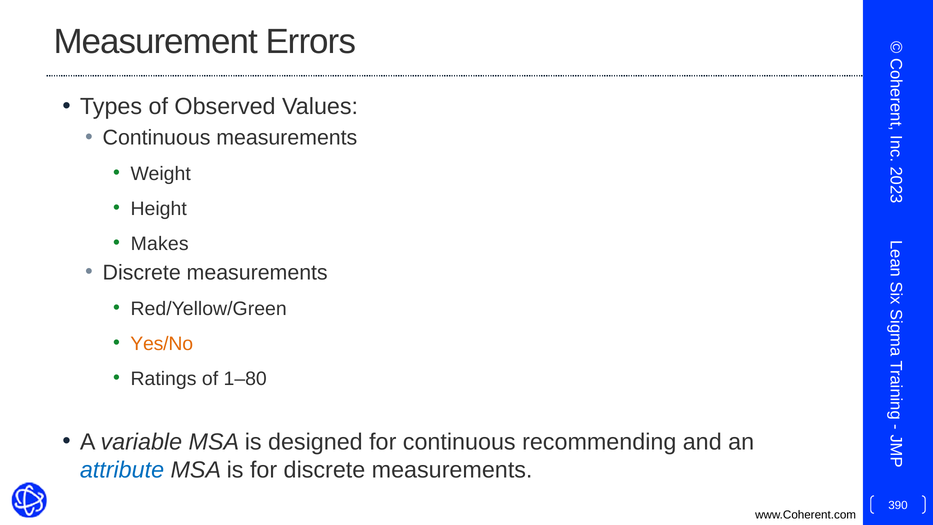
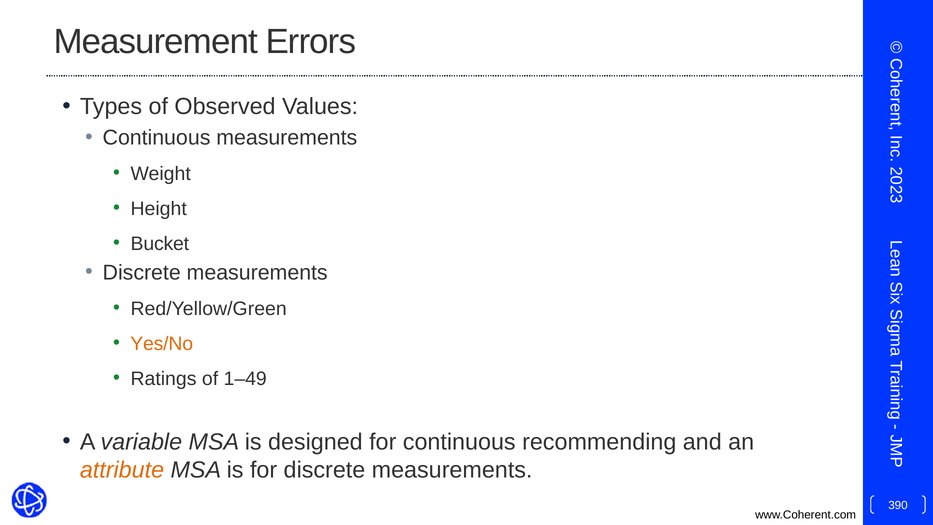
Makes: Makes -> Bucket
1–80: 1–80 -> 1–49
attribute colour: blue -> orange
